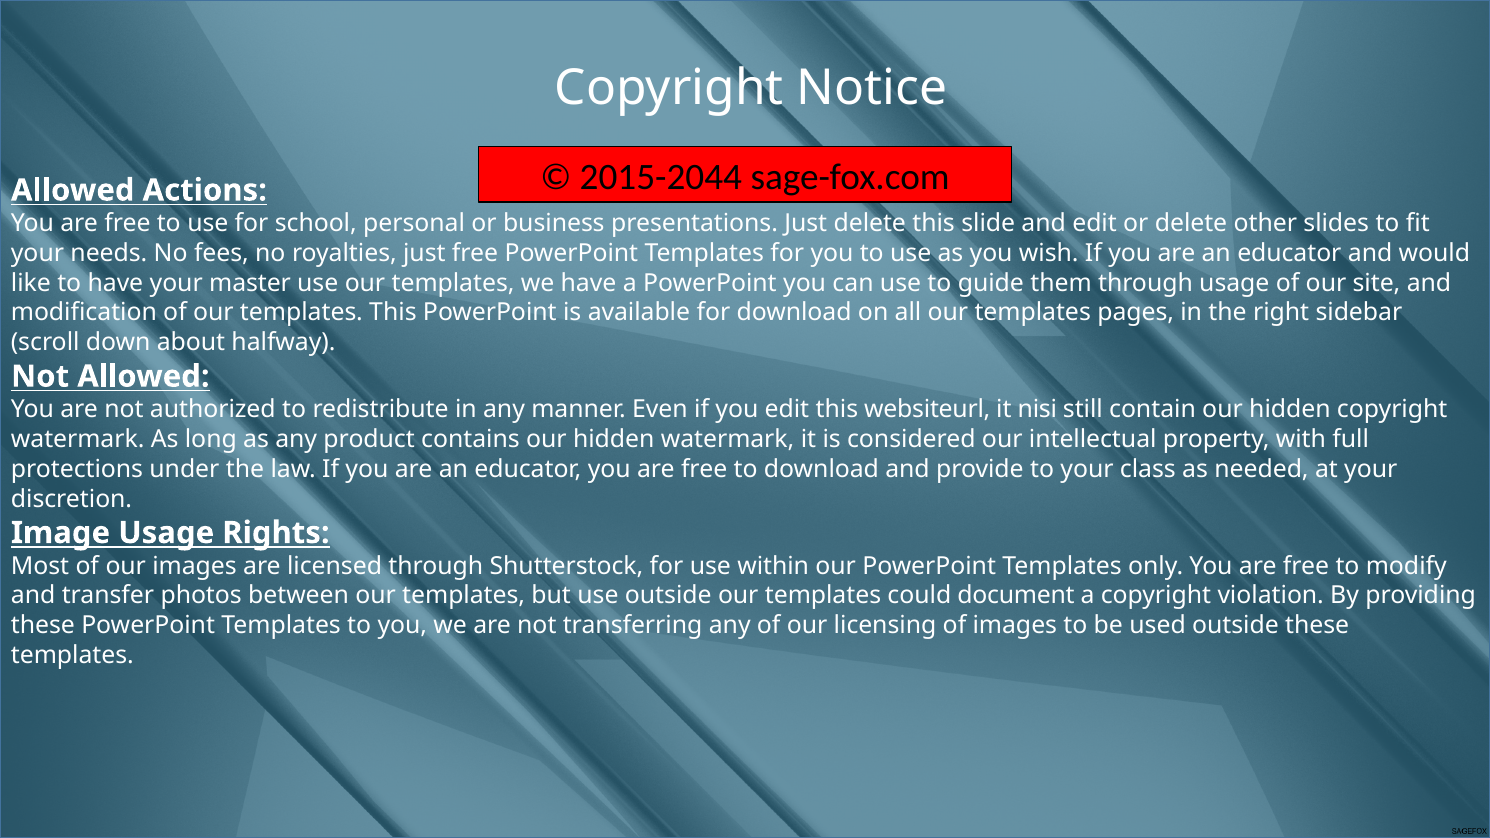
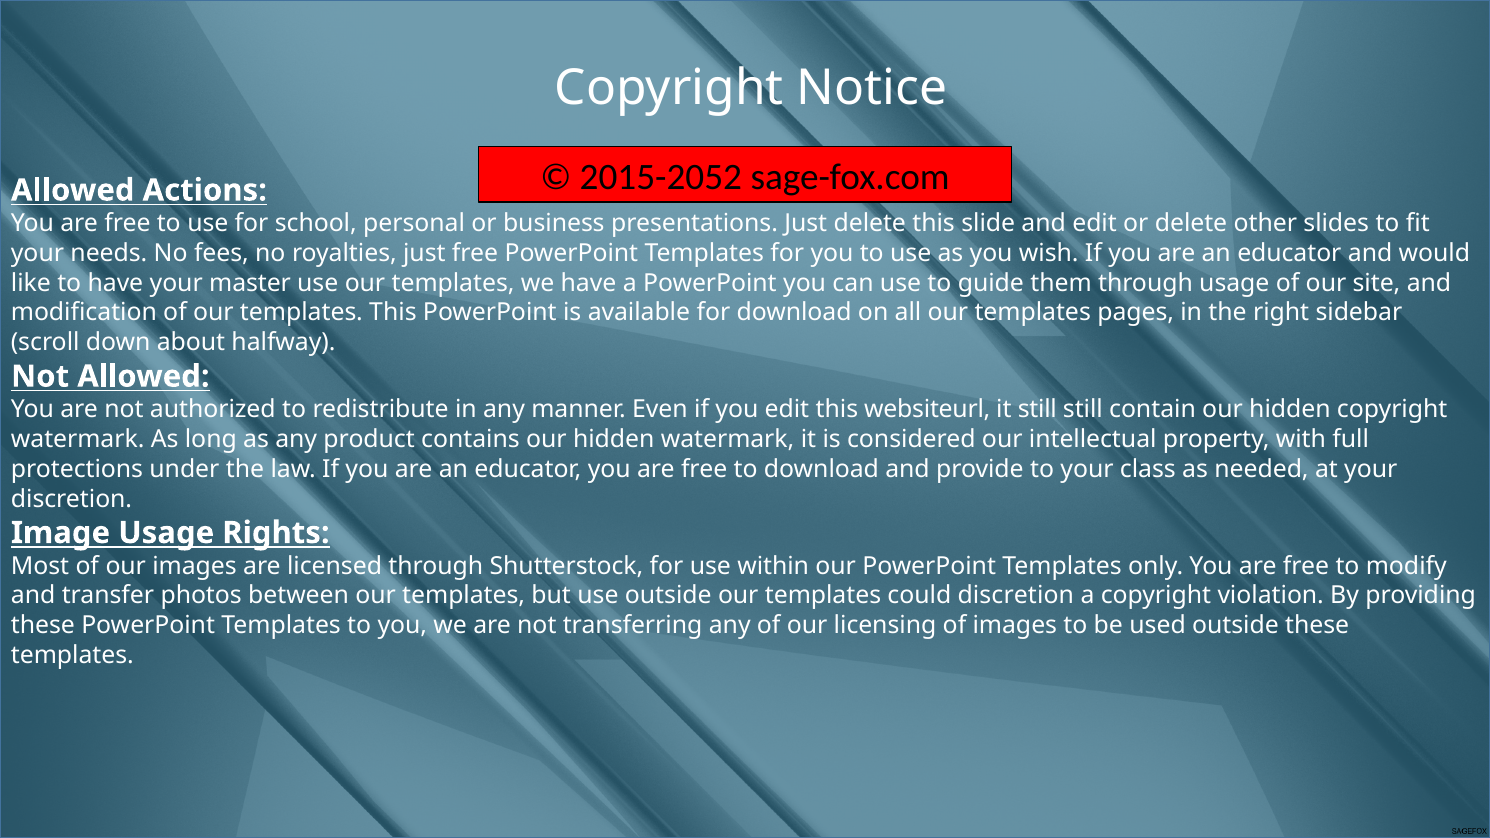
2015-2044: 2015-2044 -> 2015-2052
it nisi: nisi -> still
could document: document -> discretion
